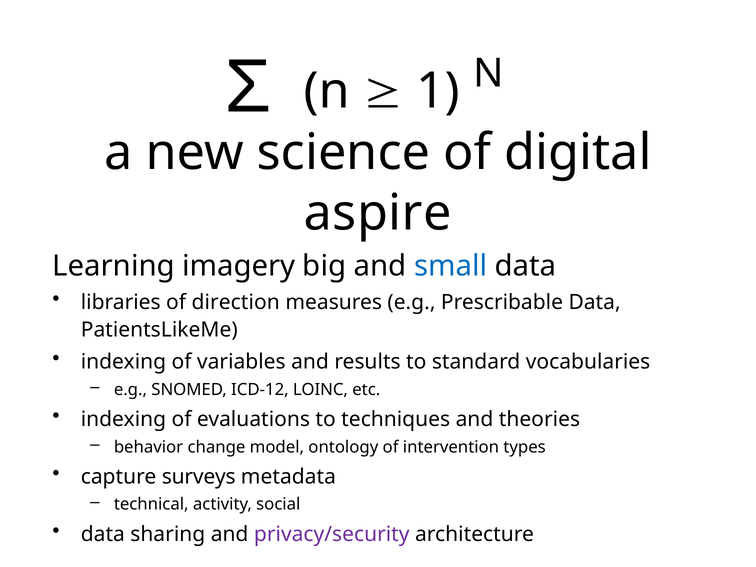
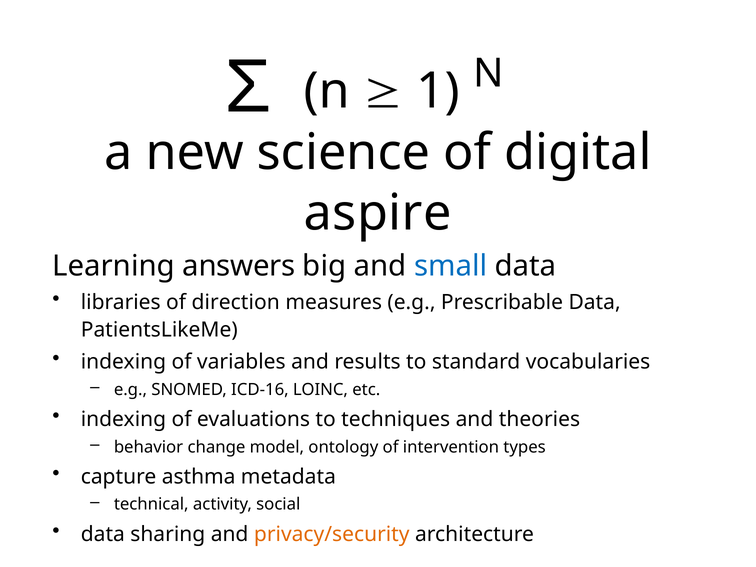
imagery: imagery -> answers
ICD-12: ICD-12 -> ICD-16
surveys: surveys -> asthma
privacy/security colour: purple -> orange
